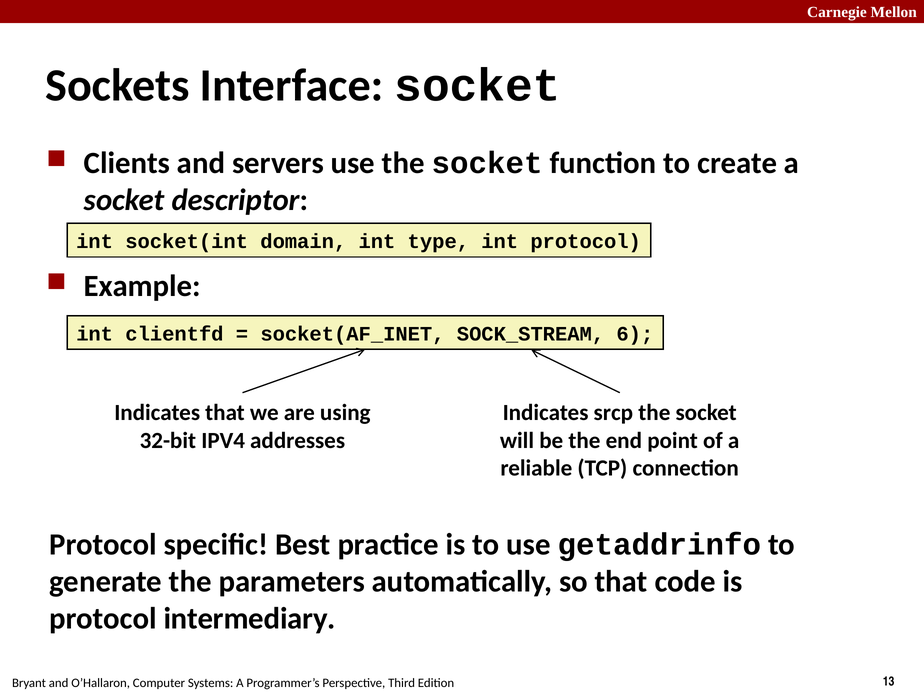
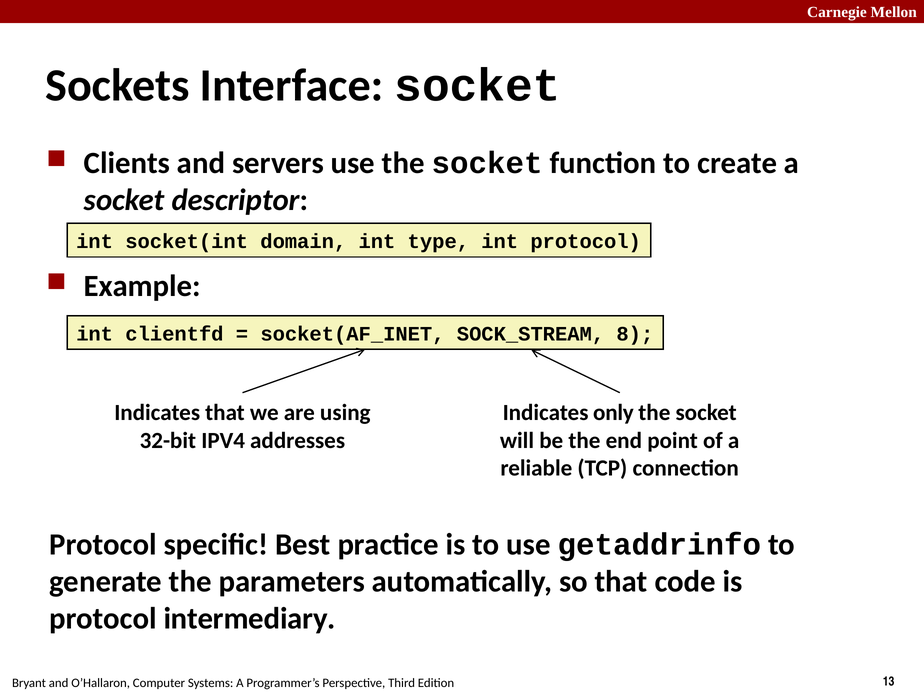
6: 6 -> 8
srcp: srcp -> only
